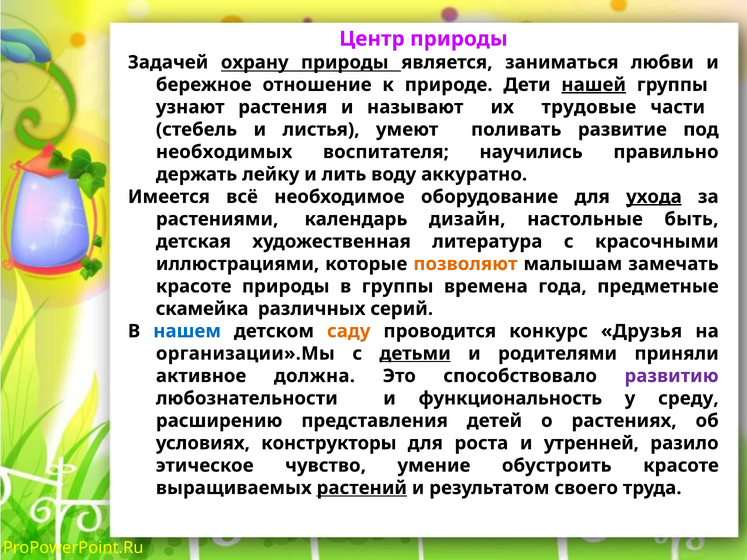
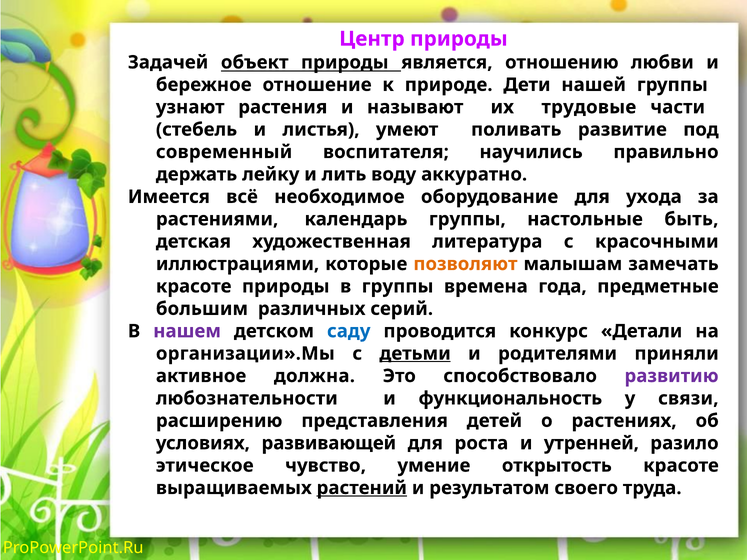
охрану: охрану -> объект
заниматься: заниматься -> отношению
нашей underline: present -> none
необходимых: необходимых -> современный
ухода underline: present -> none
календарь дизайн: дизайн -> группы
скамейка: скамейка -> большим
нашем colour: blue -> purple
саду colour: orange -> blue
Друзья: Друзья -> Детали
среду: среду -> связи
конструкторы: конструкторы -> развивающей
обустроить: обустроить -> открытость
